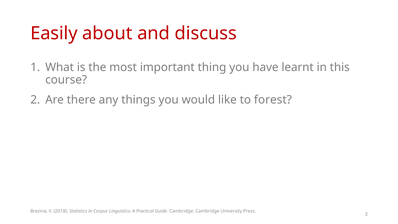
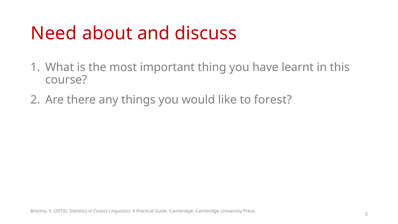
Easily: Easily -> Need
